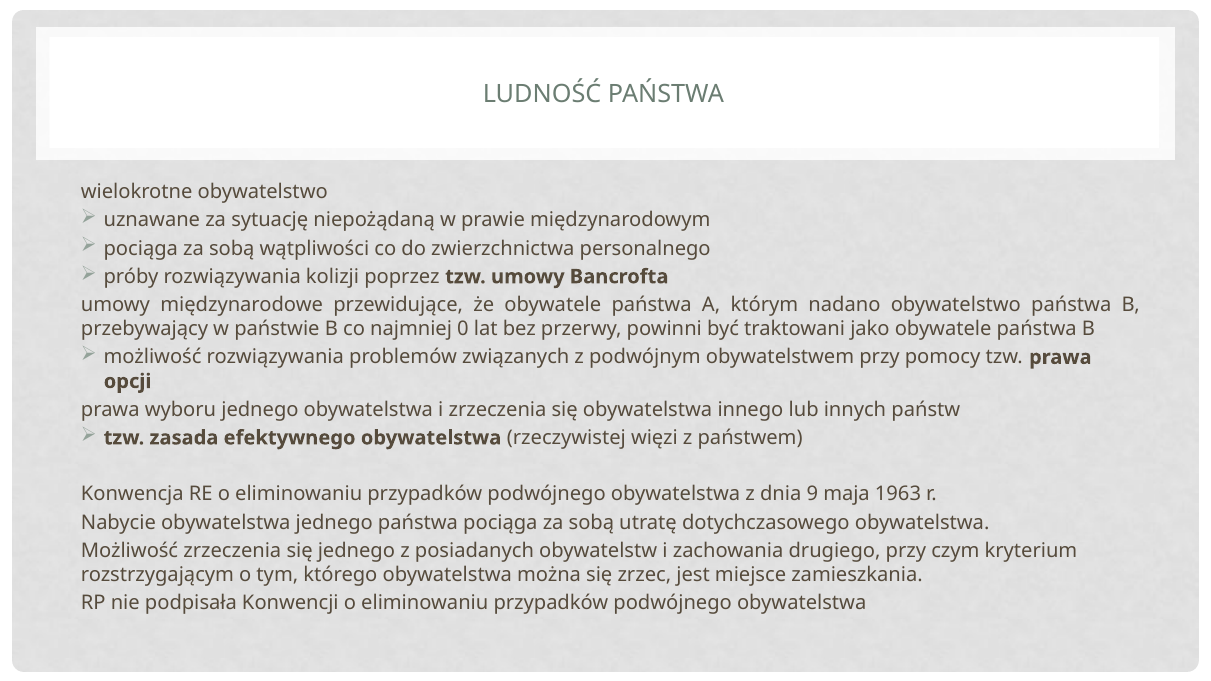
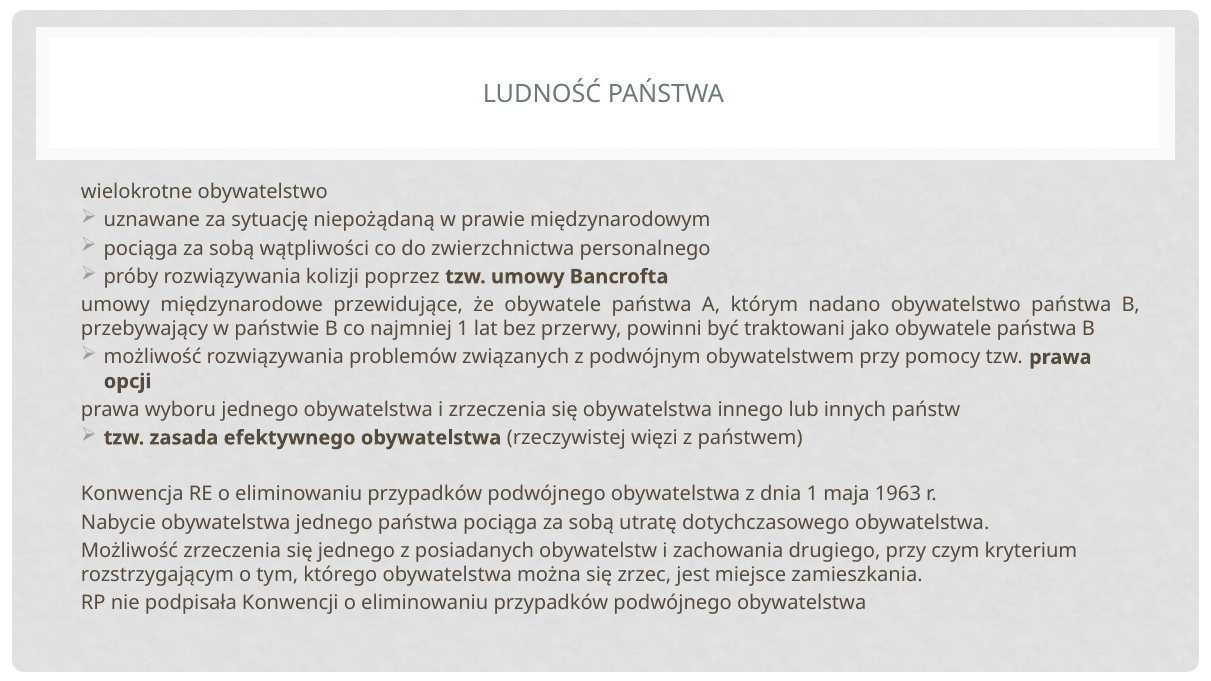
najmniej 0: 0 -> 1
dnia 9: 9 -> 1
